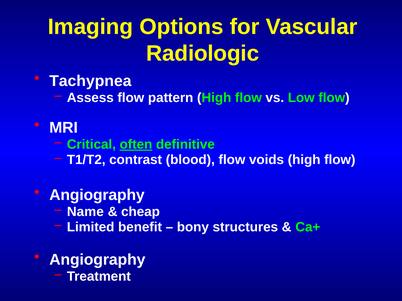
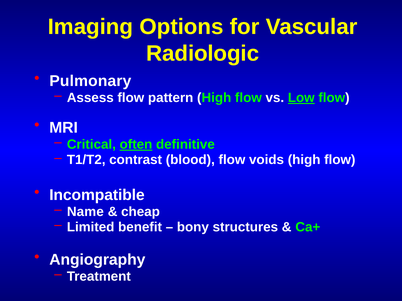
Tachypnea: Tachypnea -> Pulmonary
Low underline: none -> present
Angiography at (97, 195): Angiography -> Incompatible
